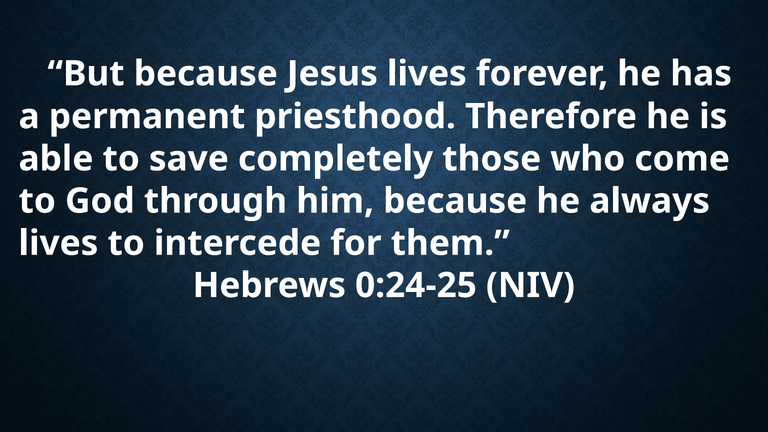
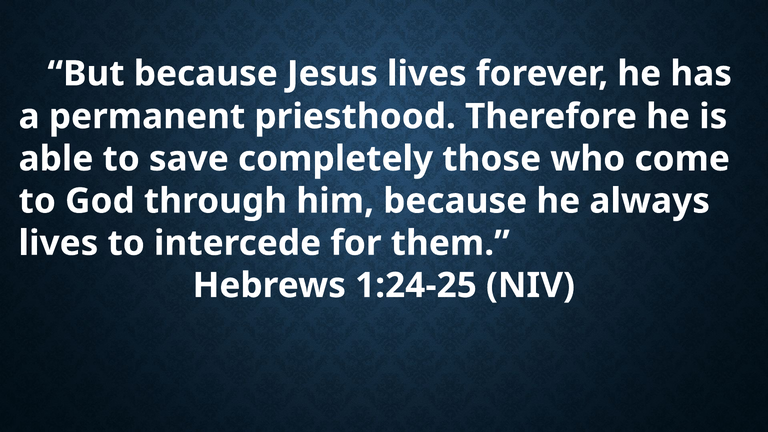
0:24-25: 0:24-25 -> 1:24-25
